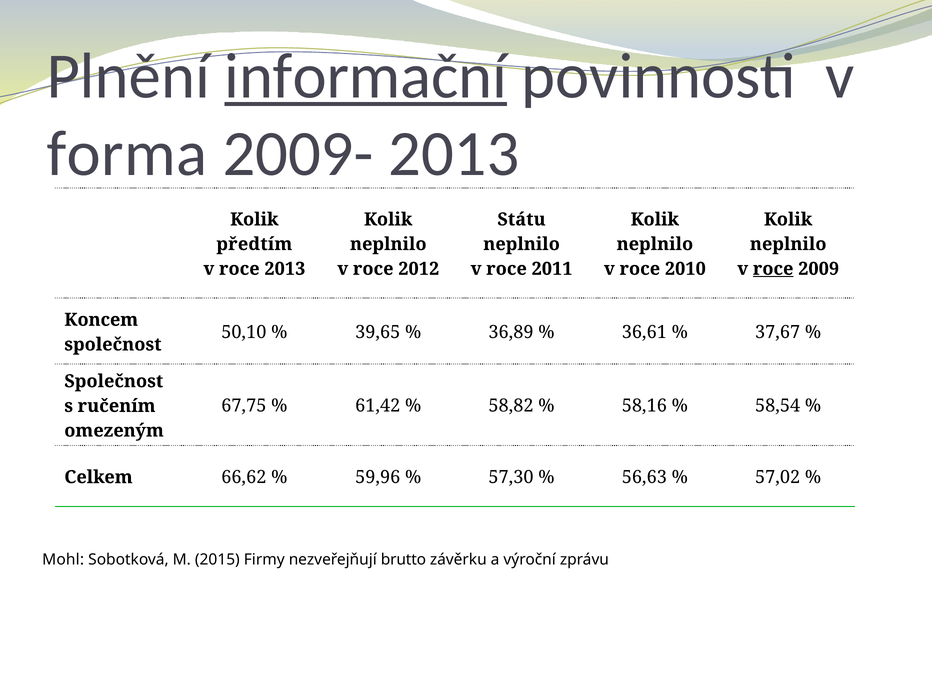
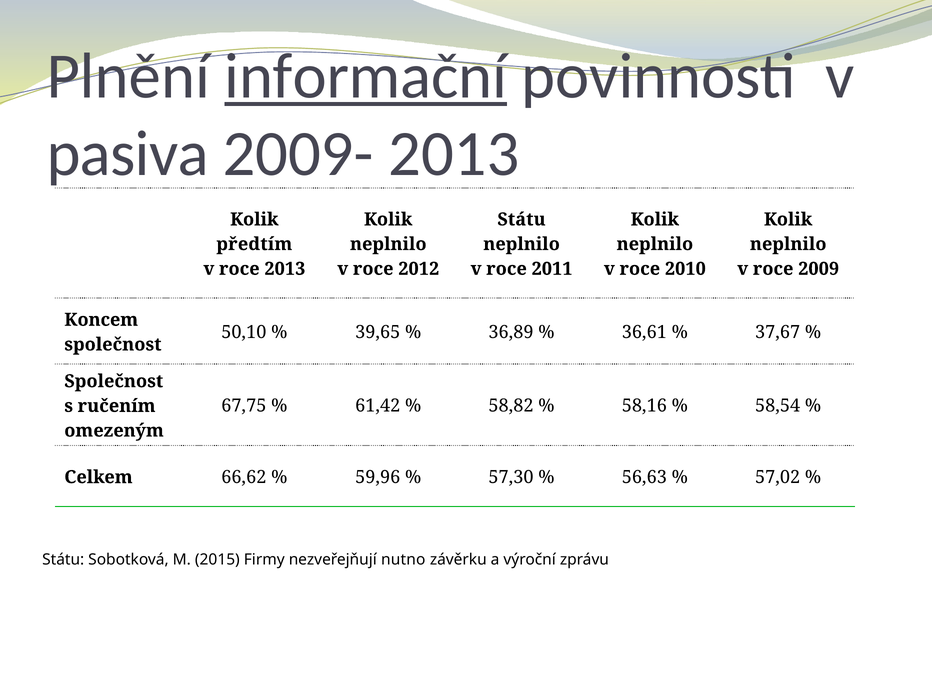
forma: forma -> pasiva
roce at (773, 269) underline: present -> none
Mohl at (63, 560): Mohl -> Státu
brutto: brutto -> nutno
